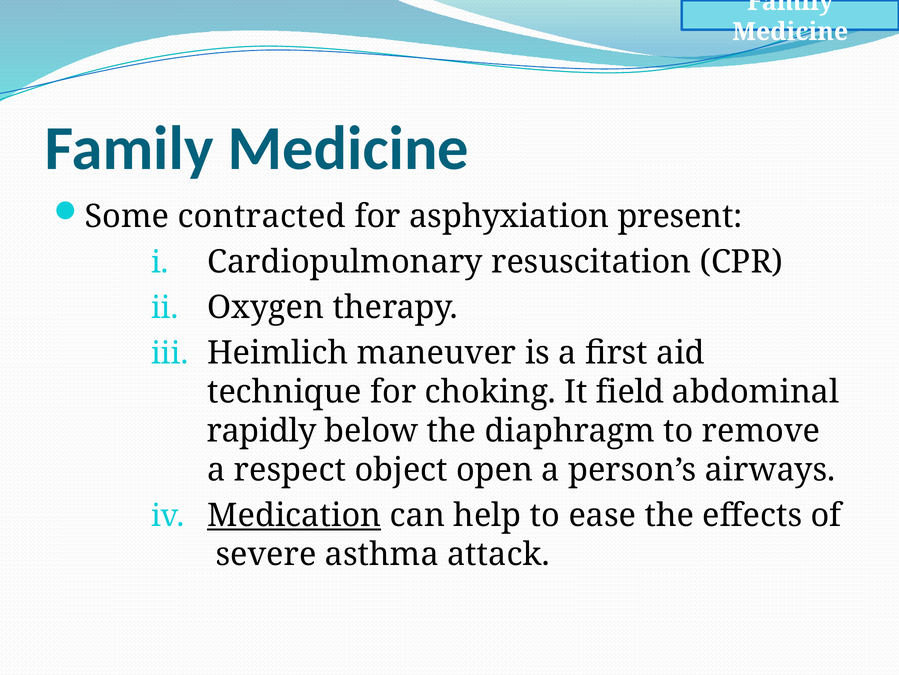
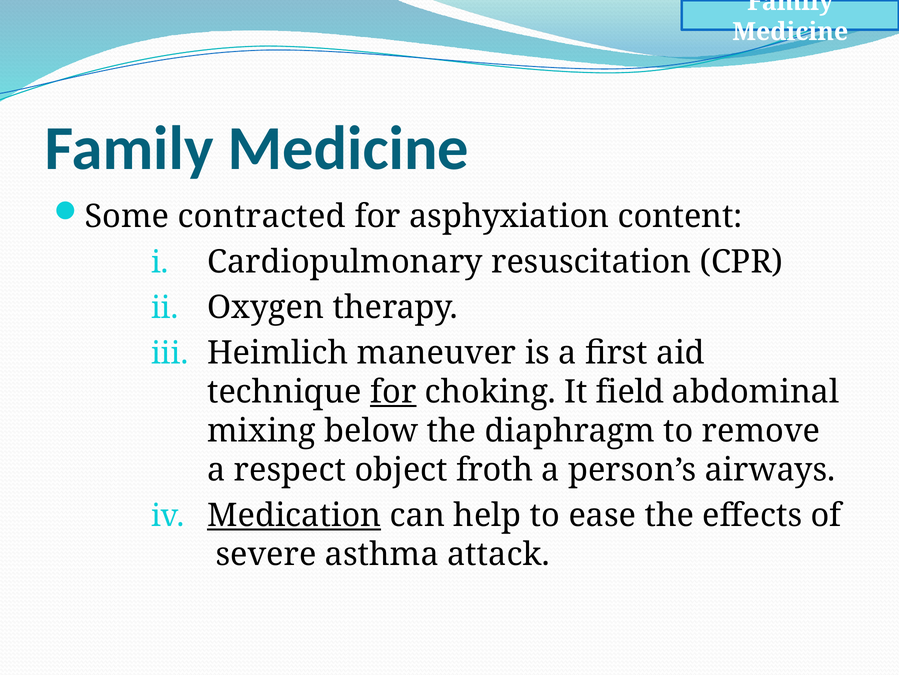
present: present -> content
for at (393, 392) underline: none -> present
rapidly: rapidly -> mixing
open: open -> froth
